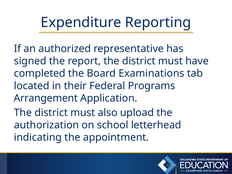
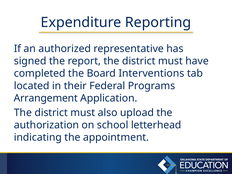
Examinations: Examinations -> Interventions
